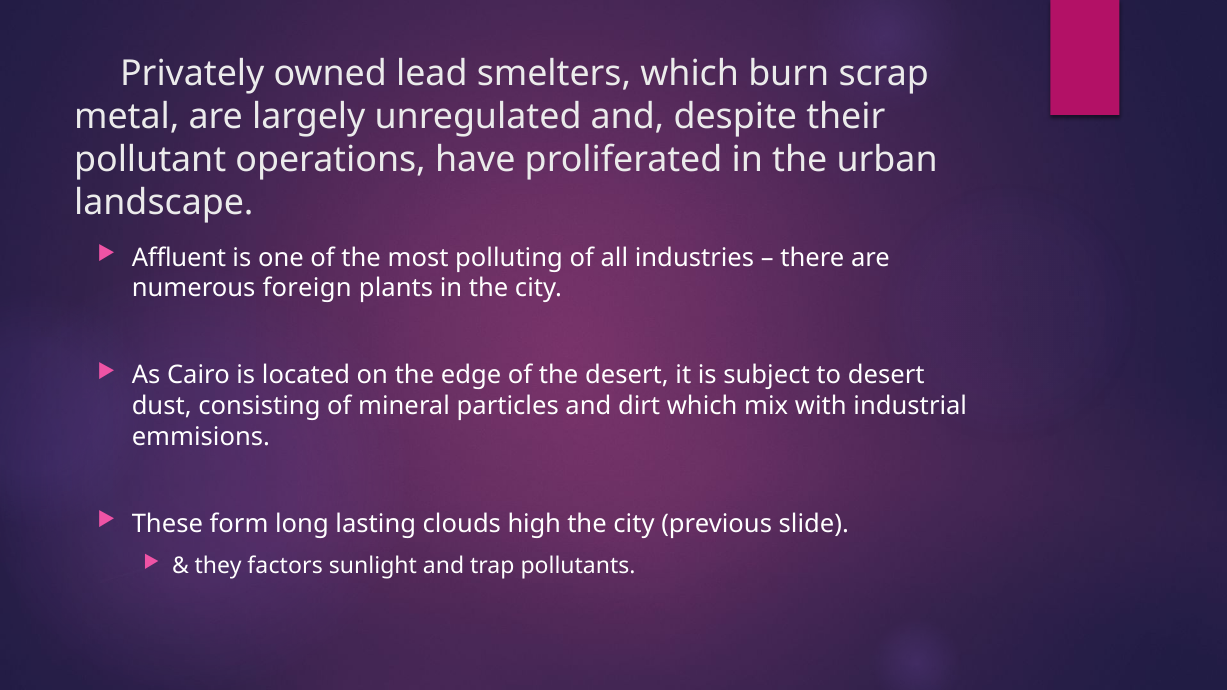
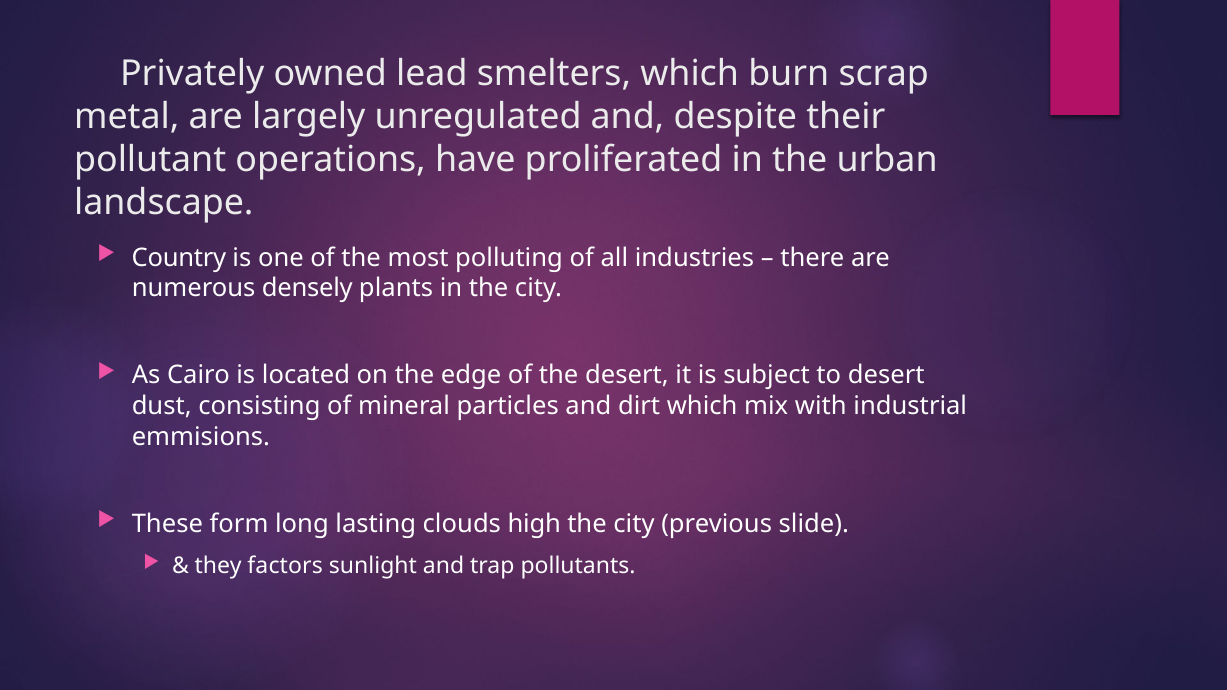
Affluent: Affluent -> Country
foreign: foreign -> densely
